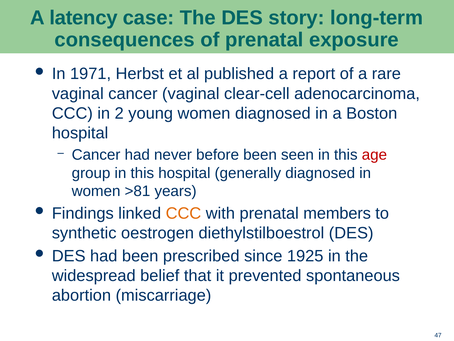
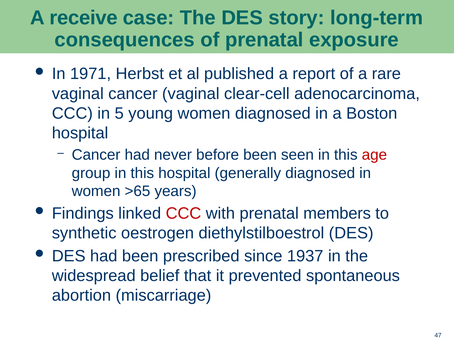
latency: latency -> receive
2: 2 -> 5
>81: >81 -> >65
CCC at (183, 213) colour: orange -> red
1925: 1925 -> 1937
